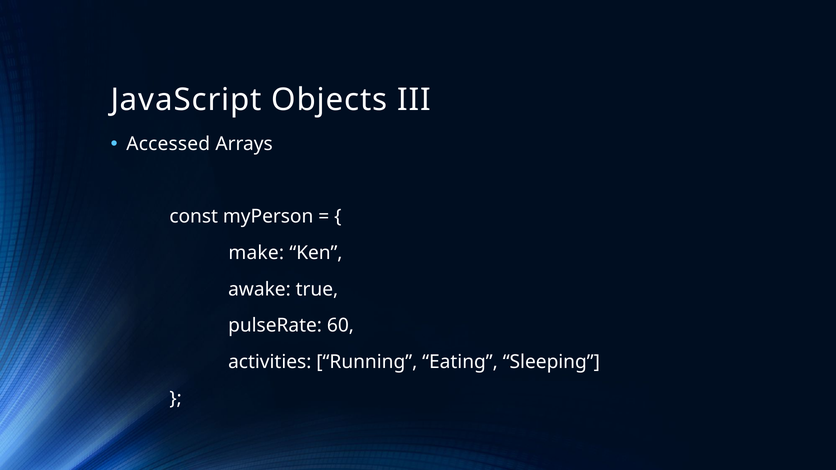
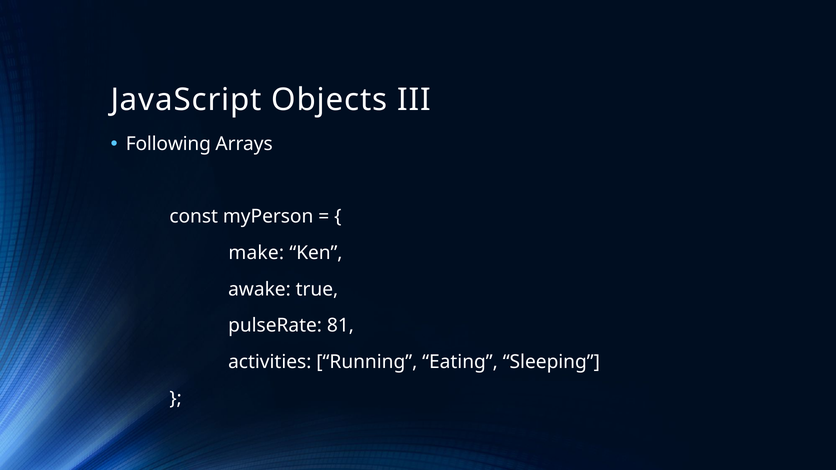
Accessed: Accessed -> Following
60: 60 -> 81
